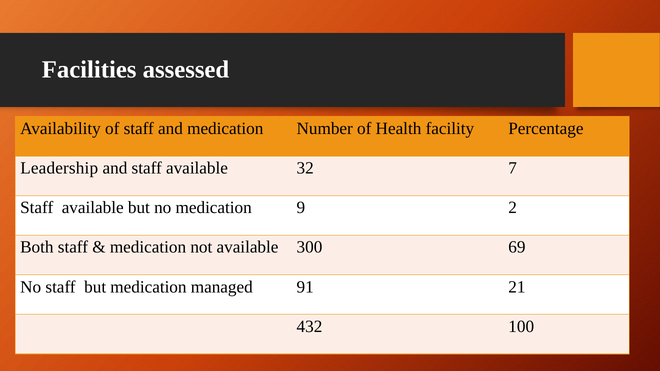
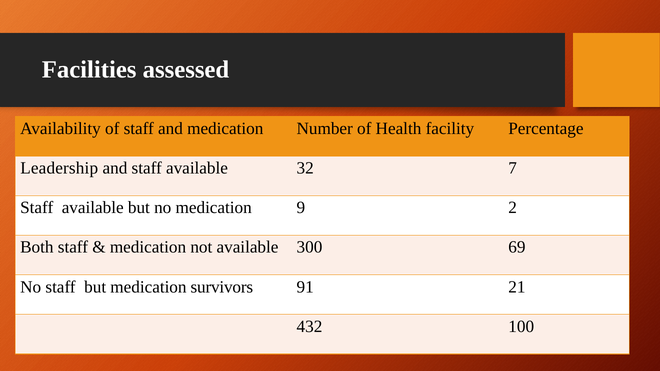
managed: managed -> survivors
